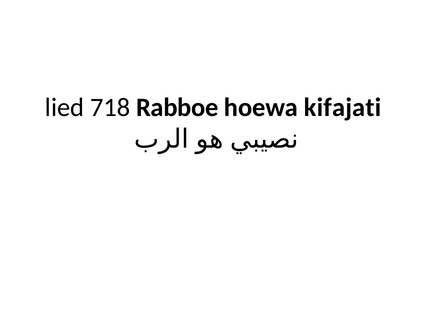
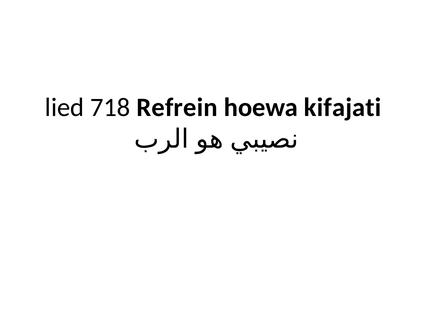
Rabboe: Rabboe -> Refrein
